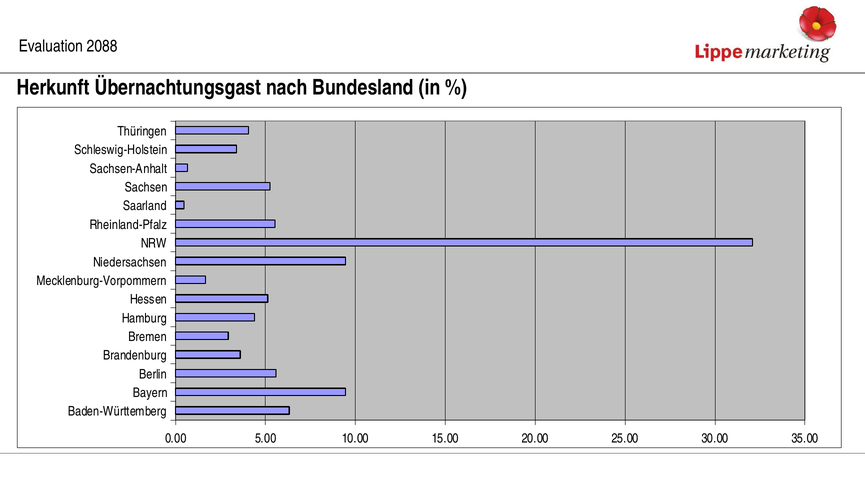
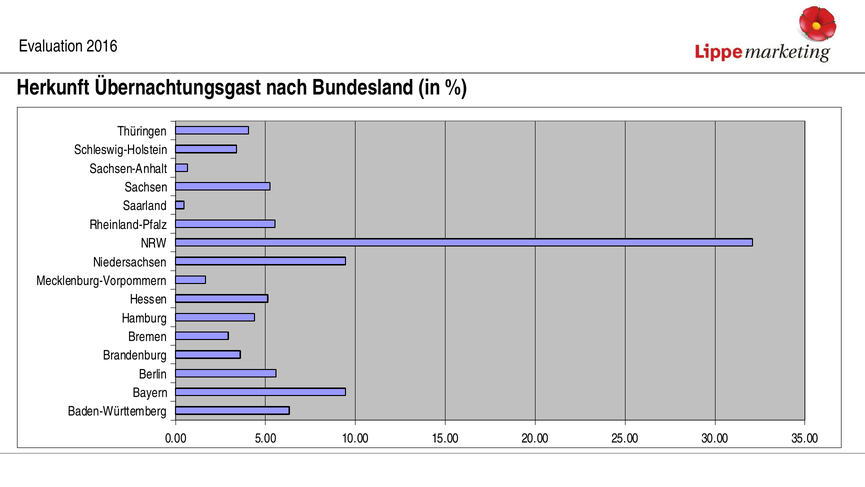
2088: 2088 -> 2016
